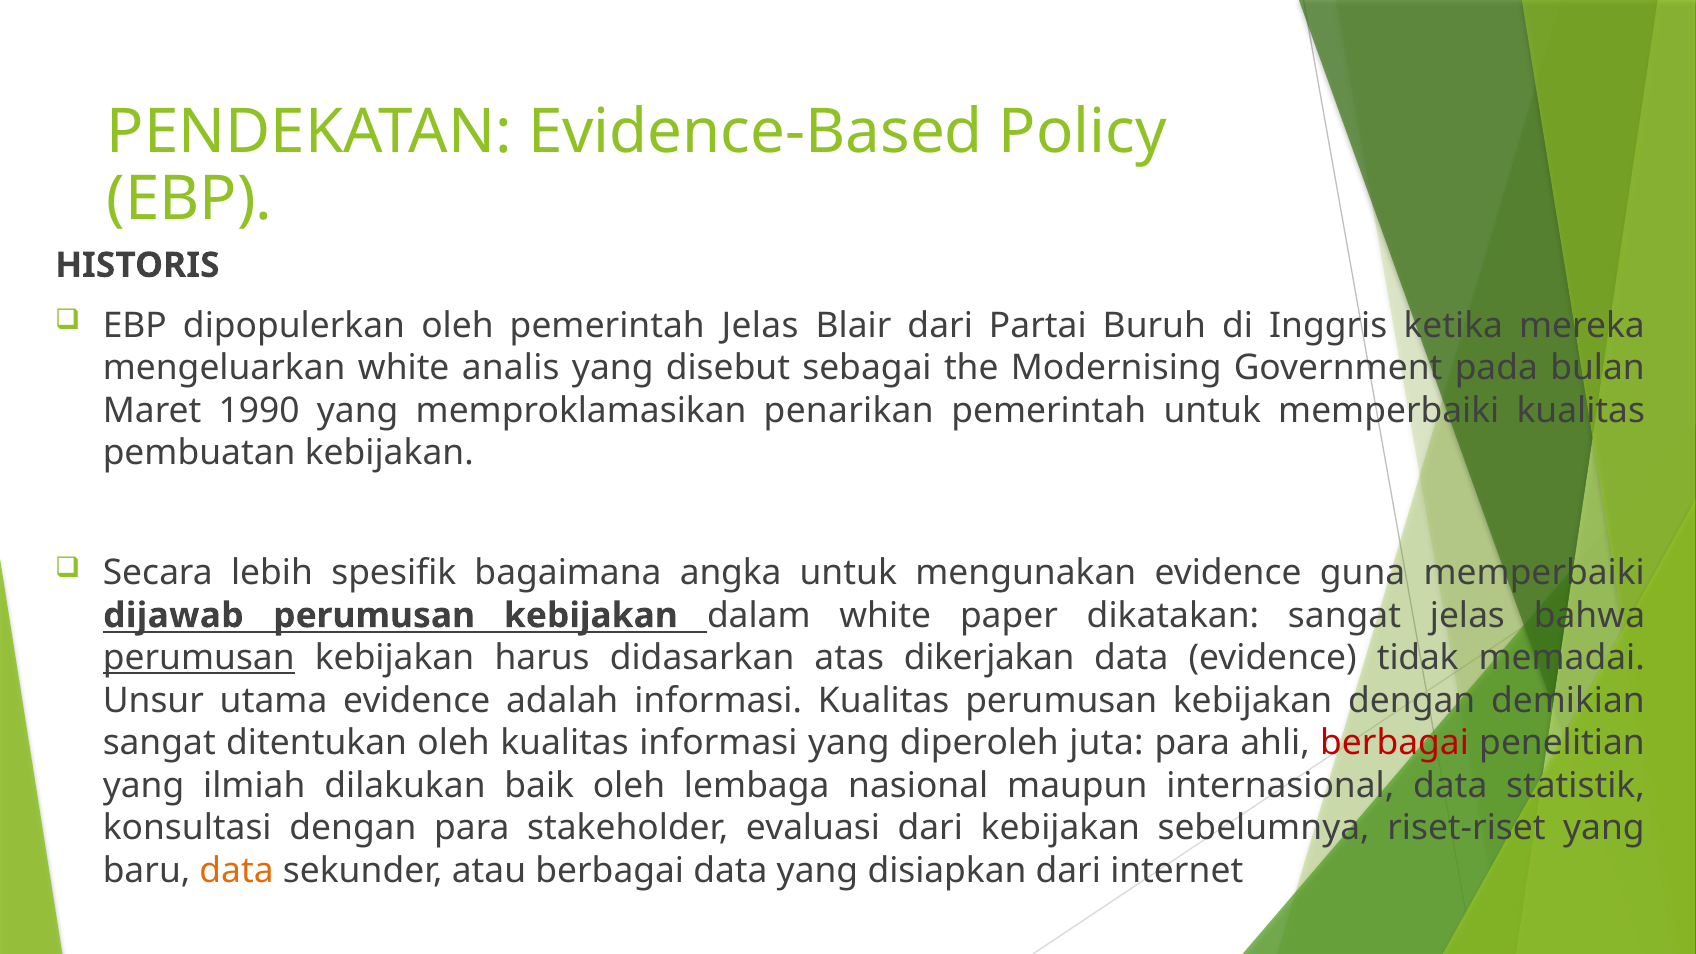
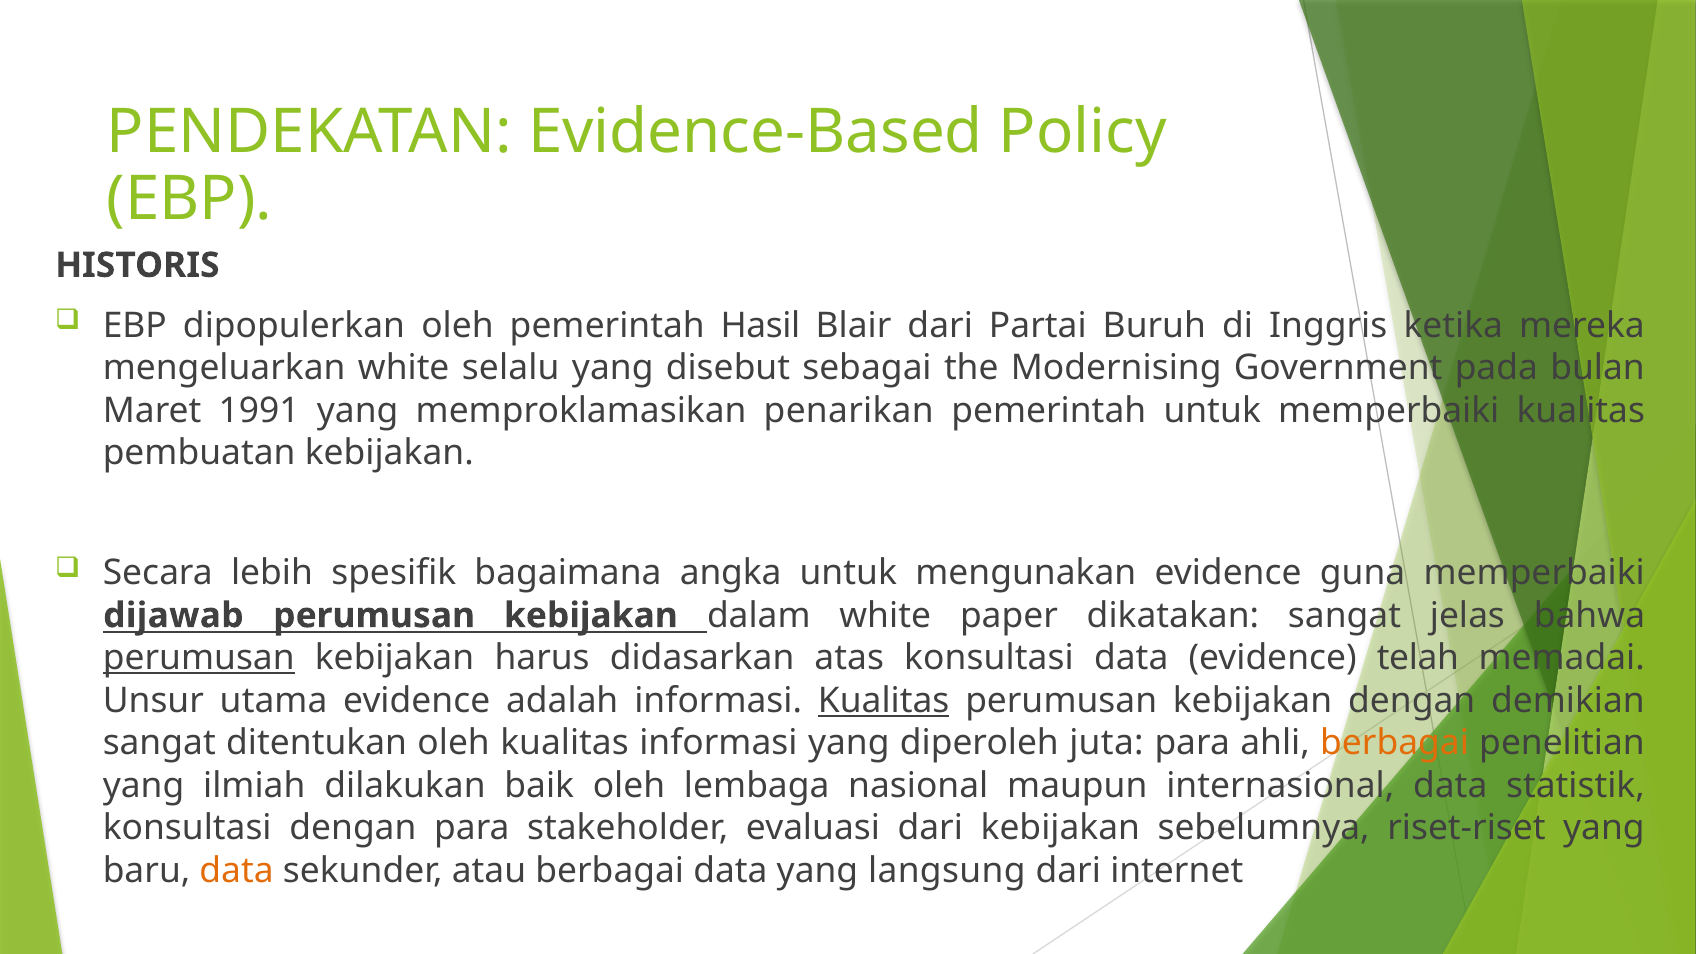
pemerintah Jelas: Jelas -> Hasil
analis: analis -> selalu
1990: 1990 -> 1991
atas dikerjakan: dikerjakan -> konsultasi
tidak: tidak -> telah
Kualitas at (884, 700) underline: none -> present
berbagai at (1395, 743) colour: red -> orange
disiapkan: disiapkan -> langsung
